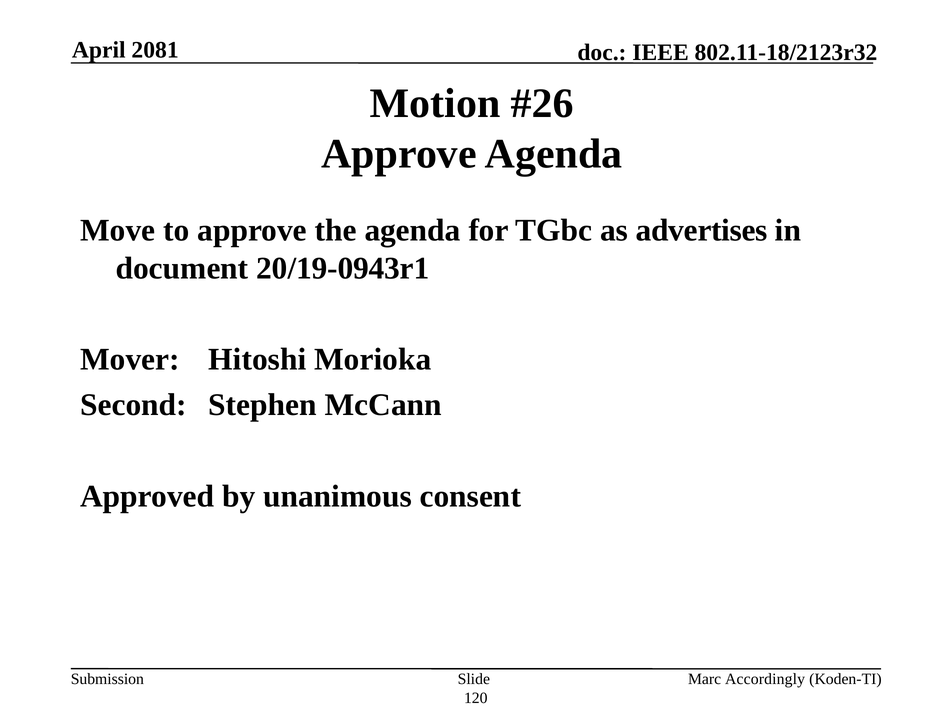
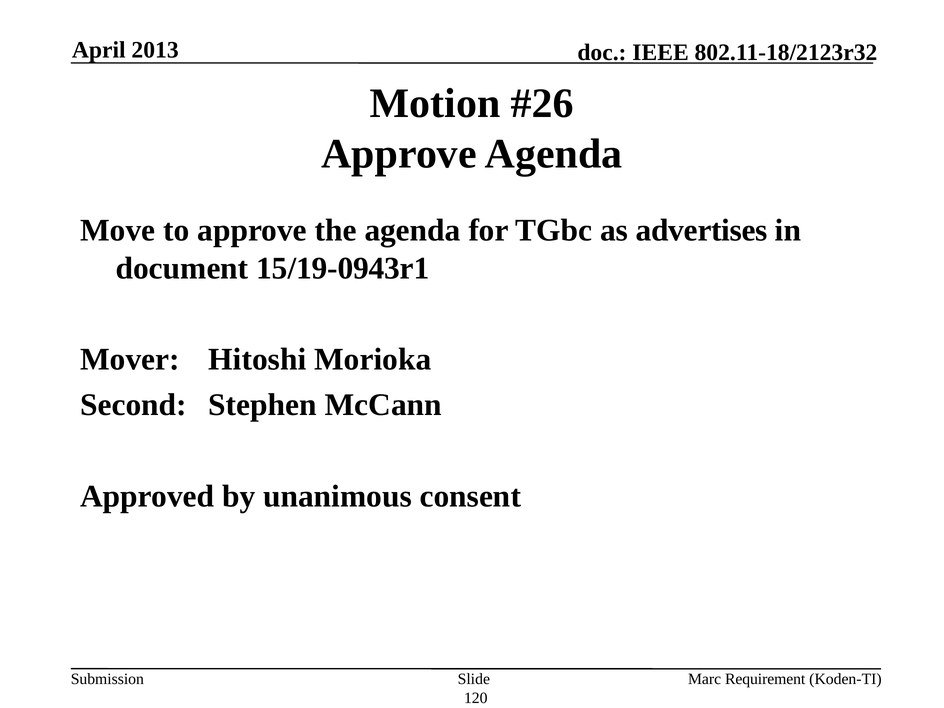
2081: 2081 -> 2013
20/19-0943r1: 20/19-0943r1 -> 15/19-0943r1
Accordingly: Accordingly -> Requirement
